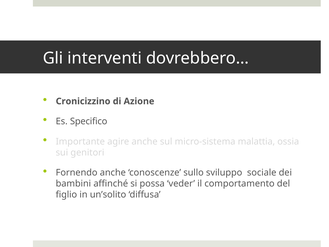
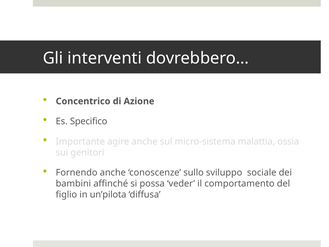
Cronicizzino: Cronicizzino -> Concentrico
un’solito: un’solito -> un’pilota
